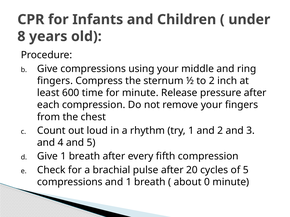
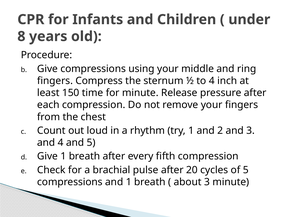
to 2: 2 -> 4
600: 600 -> 150
about 0: 0 -> 3
